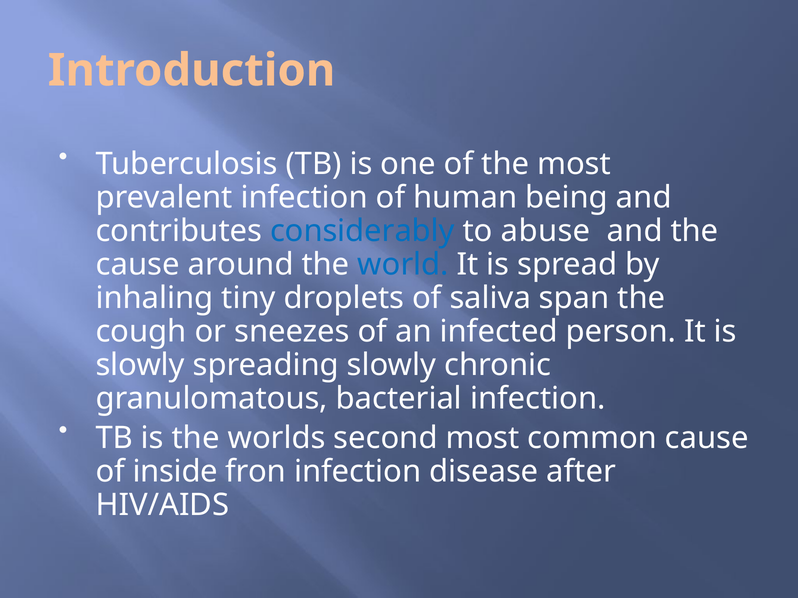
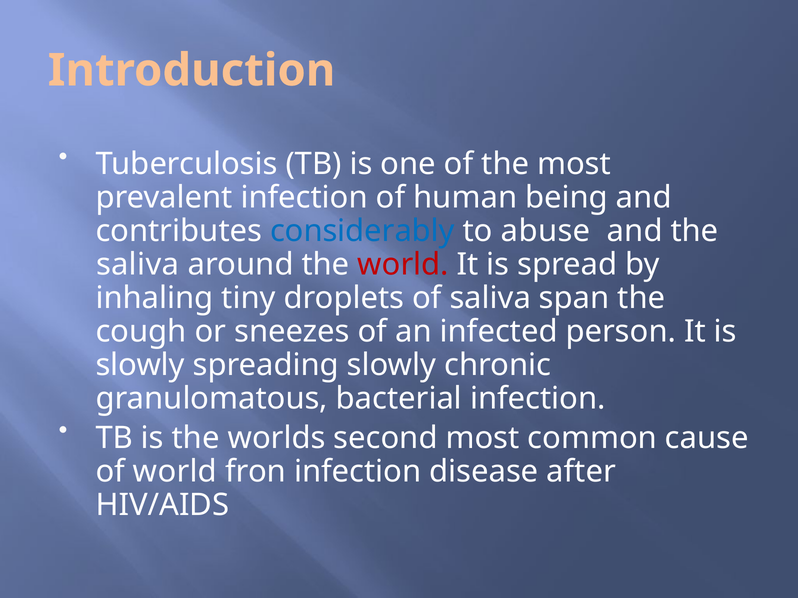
cause at (138, 265): cause -> saliva
world at (403, 265) colour: blue -> red
of inside: inside -> world
